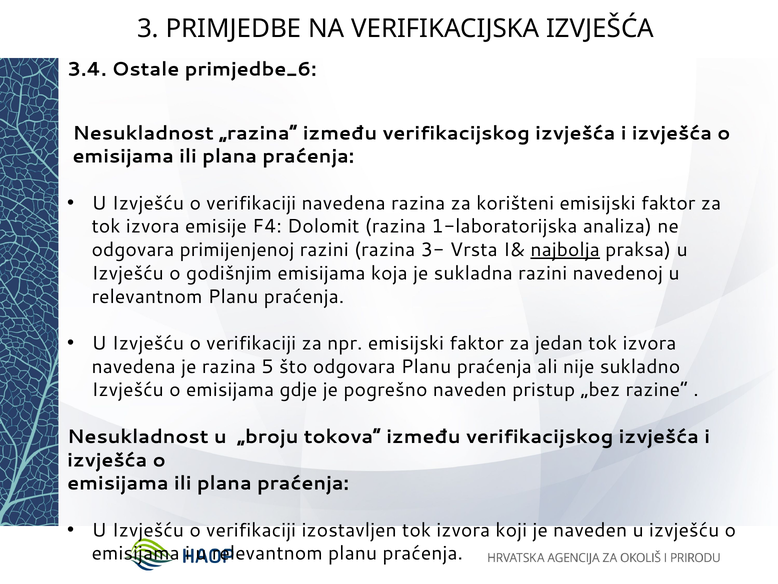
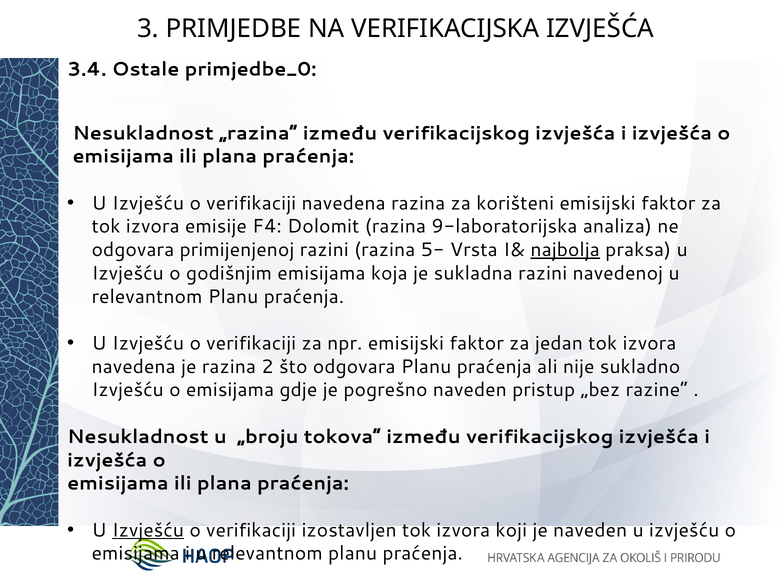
primjedbe_6: primjedbe_6 -> primjedbe_0
1-laboratorijska: 1-laboratorijska -> 9-laboratorijska
3-: 3- -> 5-
5: 5 -> 2
Izvješću at (148, 530) underline: none -> present
